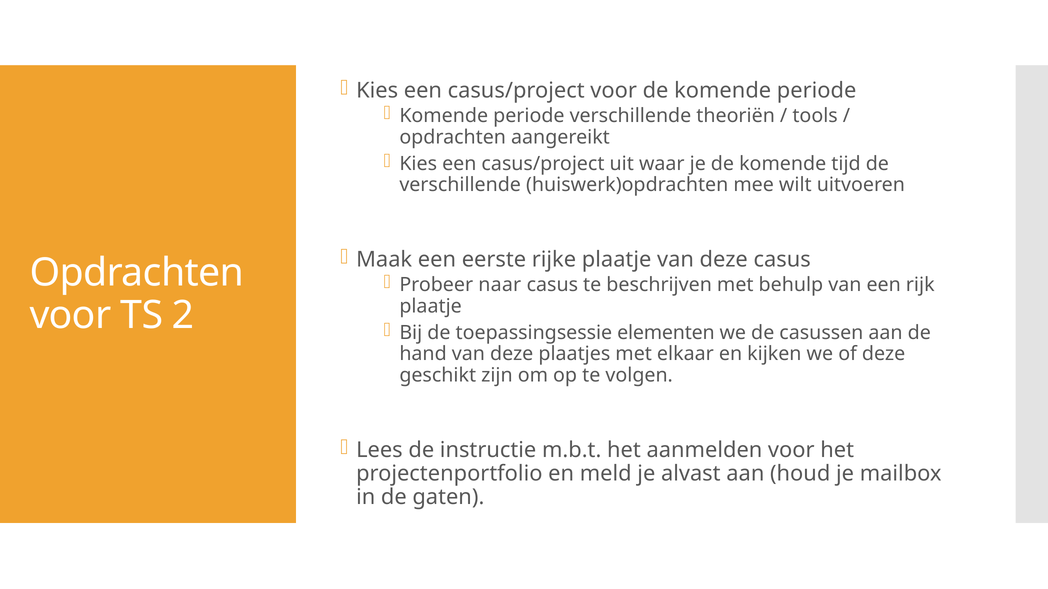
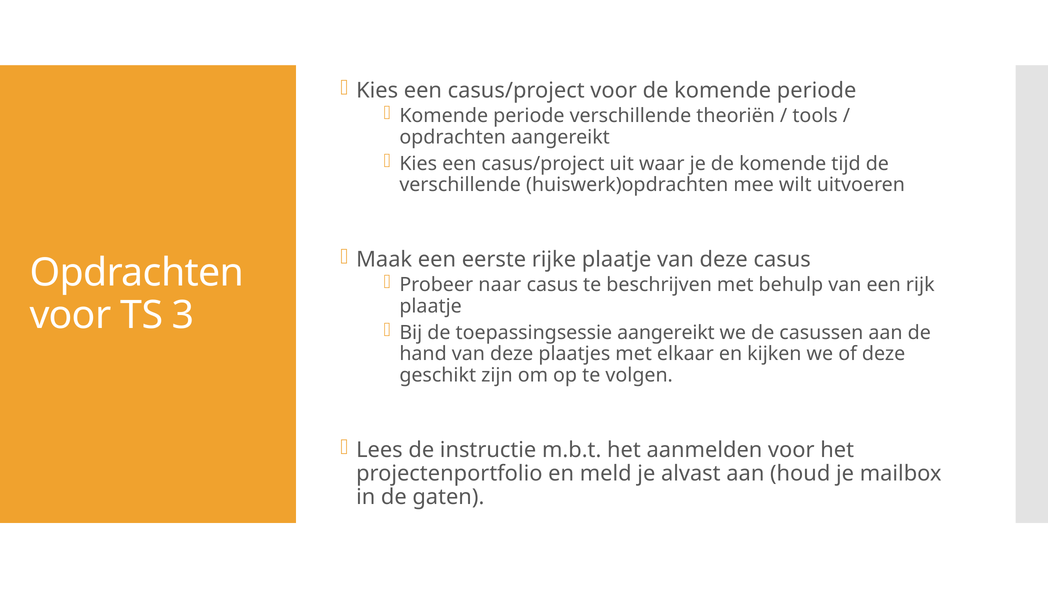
2: 2 -> 3
toepassingsessie elementen: elementen -> aangereikt
